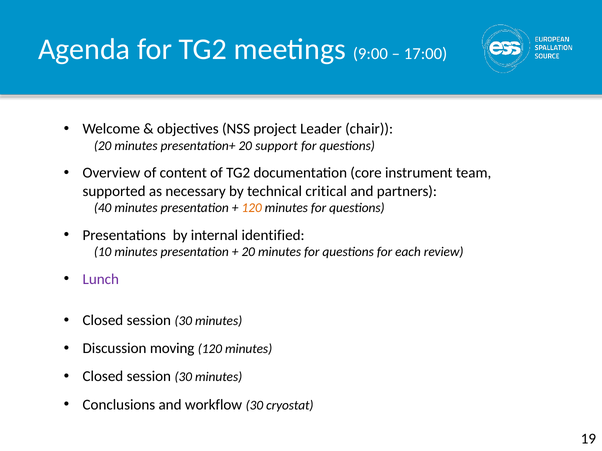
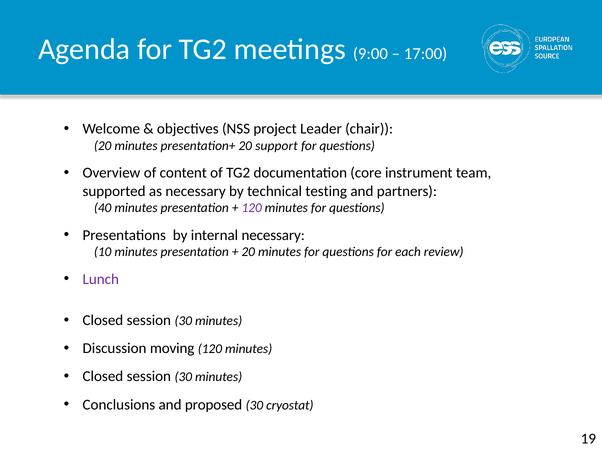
critical: critical -> testing
120 at (252, 208) colour: orange -> purple
internal identified: identified -> necessary
workflow: workflow -> proposed
